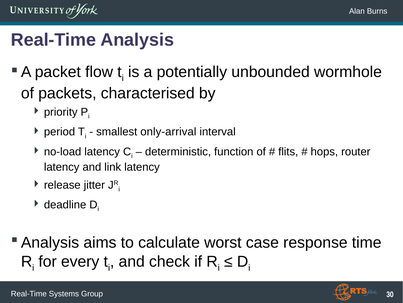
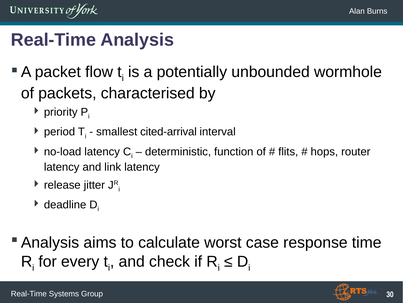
only-arrival: only-arrival -> cited-arrival
